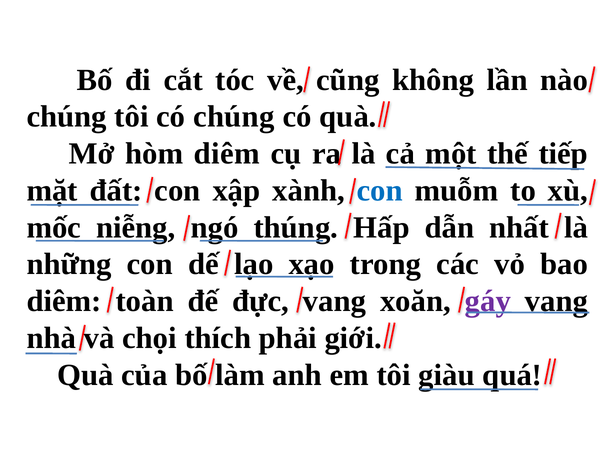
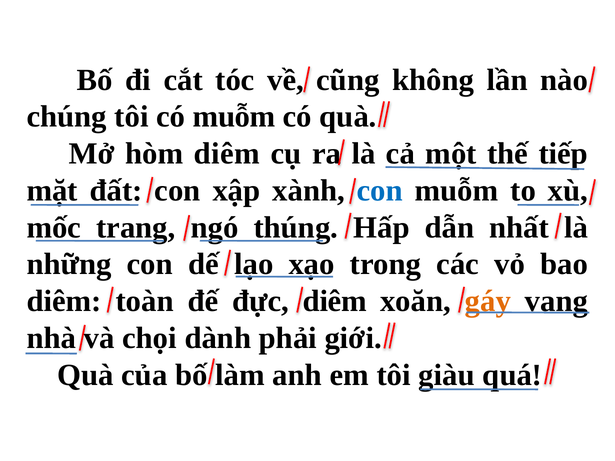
có chúng: chúng -> muỗm
niễng: niễng -> trang
đực vang: vang -> diêm
gáy colour: purple -> orange
thích: thích -> dành
